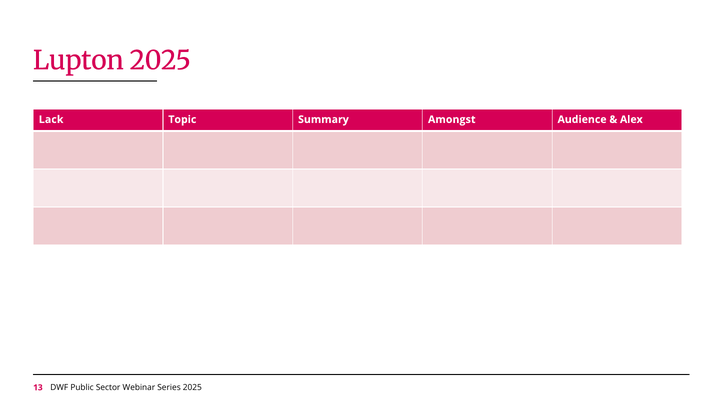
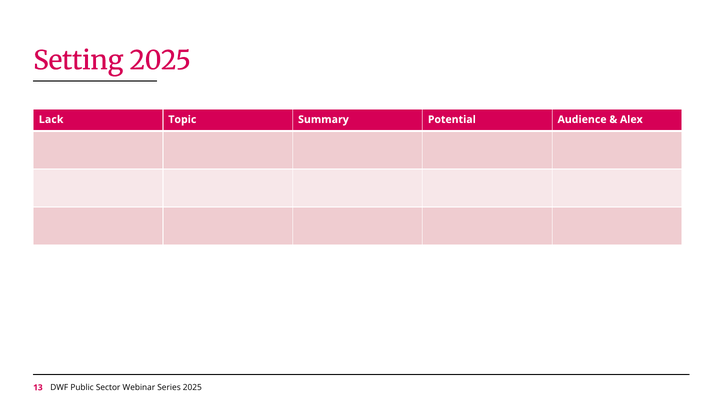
Lupton: Lupton -> Setting
Amongst: Amongst -> Potential
